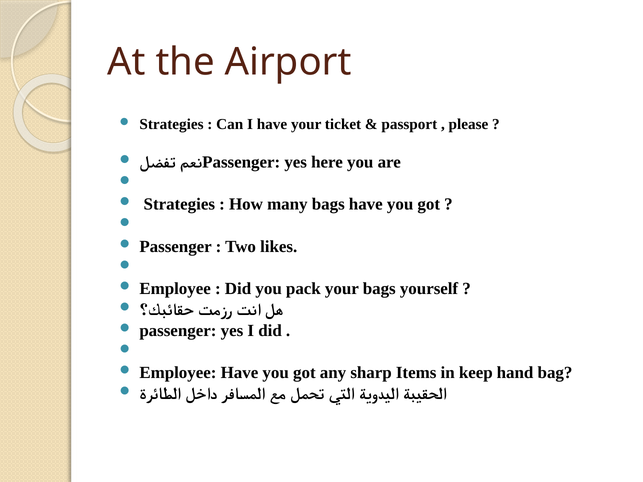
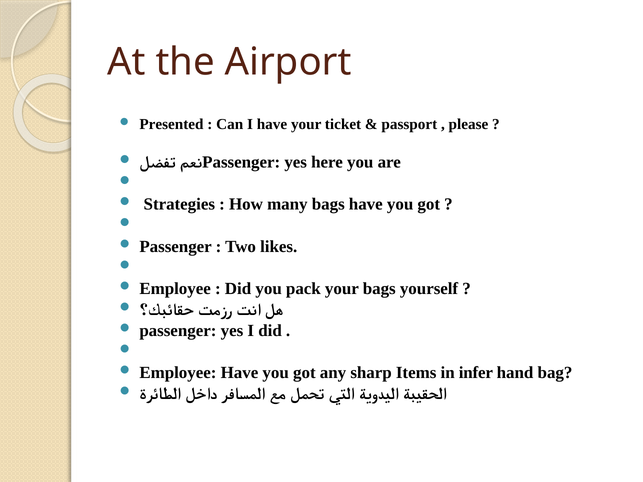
Strategies at (171, 124): Strategies -> Presented
keep: keep -> infer
